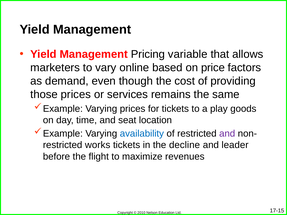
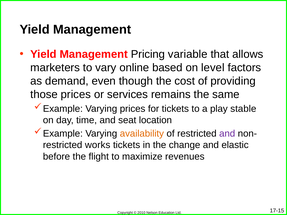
price: price -> level
goods: goods -> stable
availability colour: blue -> orange
decline: decline -> change
leader: leader -> elastic
